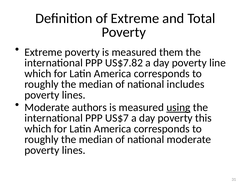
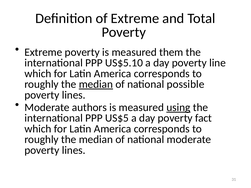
US$7.82: US$7.82 -> US$5.10
median at (96, 84) underline: none -> present
includes: includes -> possible
US$7: US$7 -> US$5
this: this -> fact
